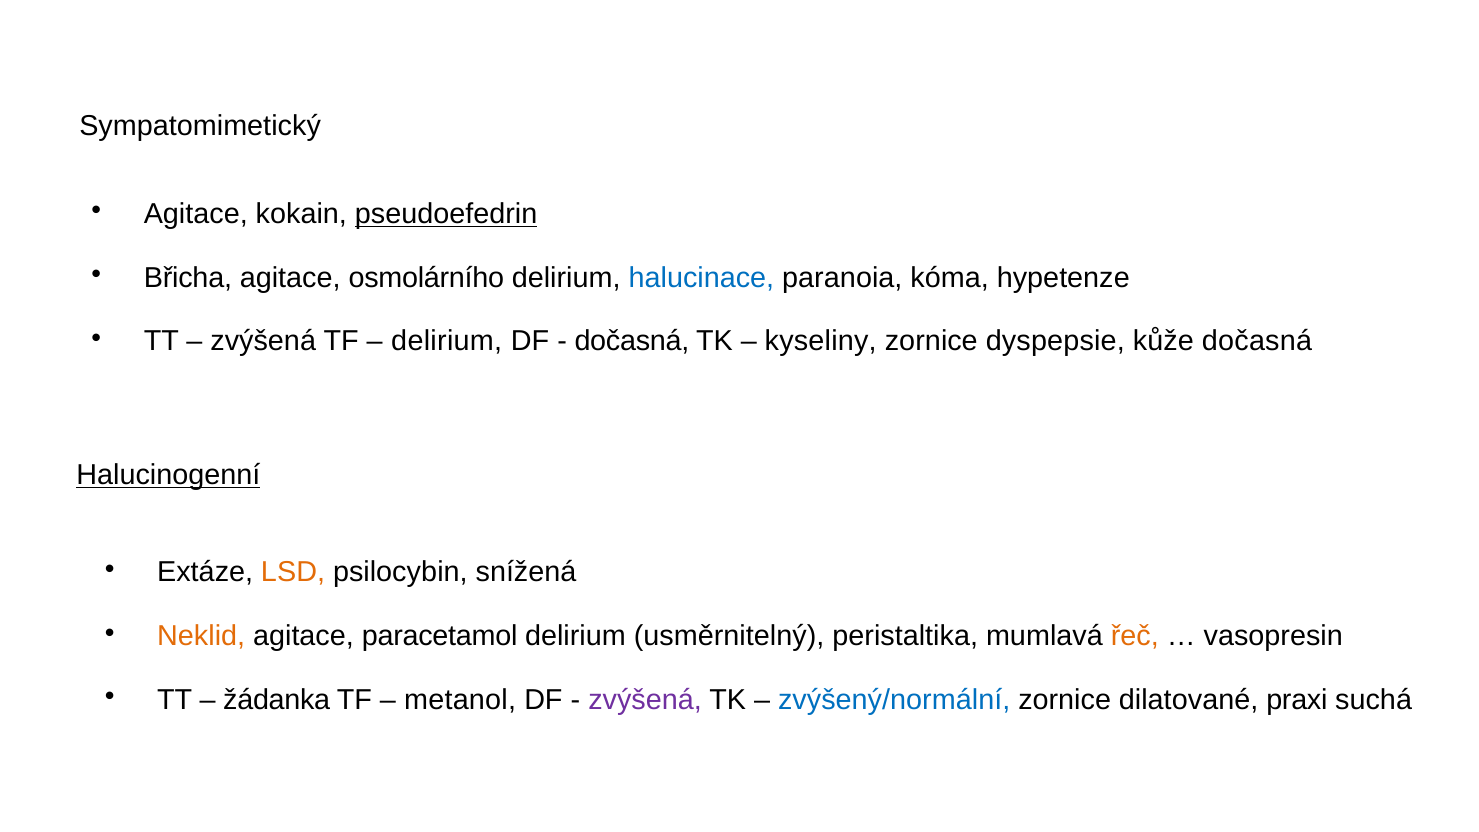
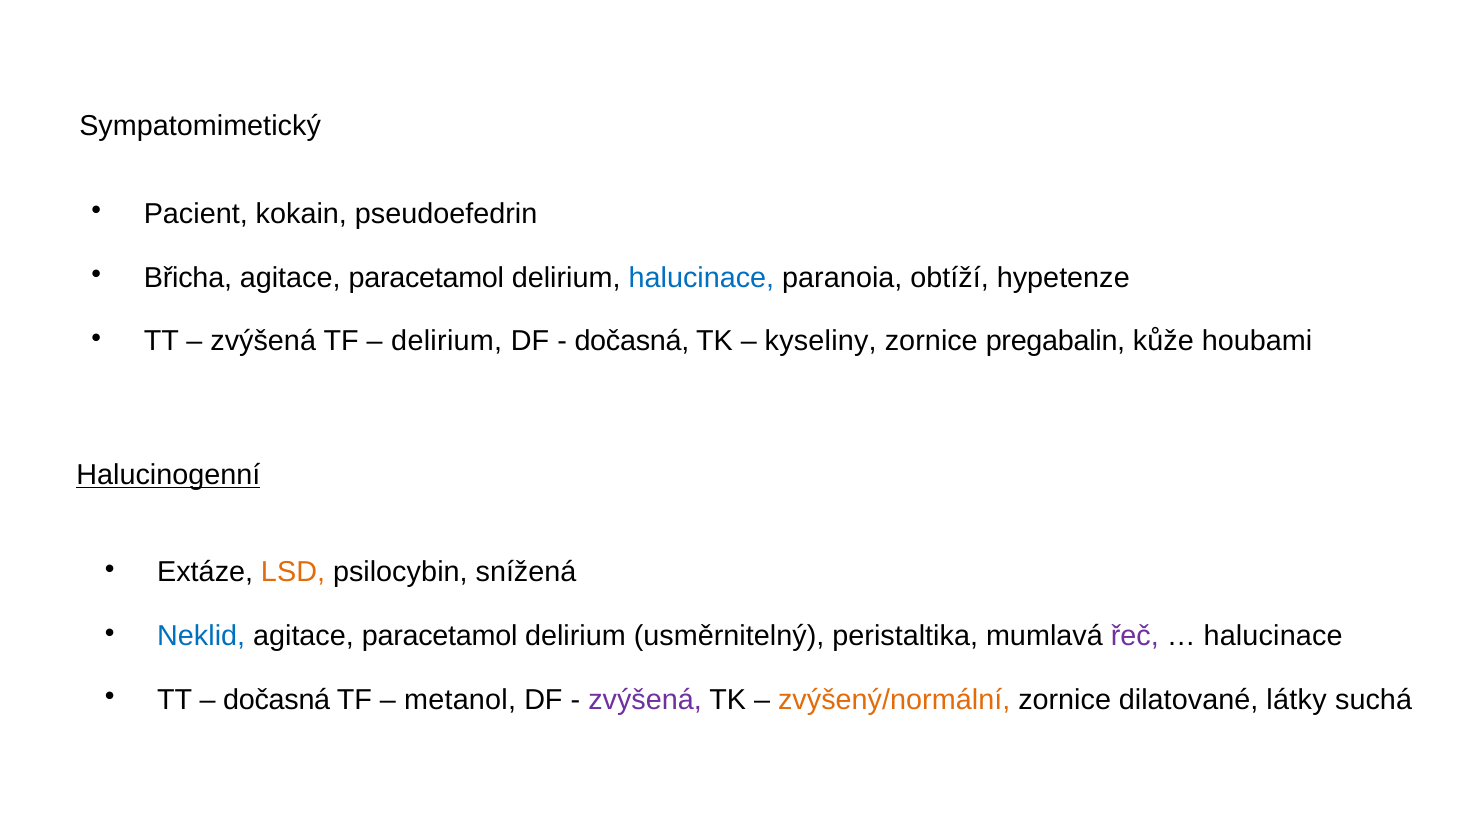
Agitace at (196, 214): Agitace -> Pacient
pseudoefedrin underline: present -> none
osmolárního at (426, 278): osmolárního -> paracetamol
kóma: kóma -> obtíží
dyspepsie: dyspepsie -> pregabalin
kůže dočasná: dočasná -> houbami
Neklid colour: orange -> blue
řeč colour: orange -> purple
vasopresin at (1273, 636): vasopresin -> halucinace
žádanka at (277, 700): žádanka -> dočasná
zvýšený/normální colour: blue -> orange
praxi: praxi -> látky
